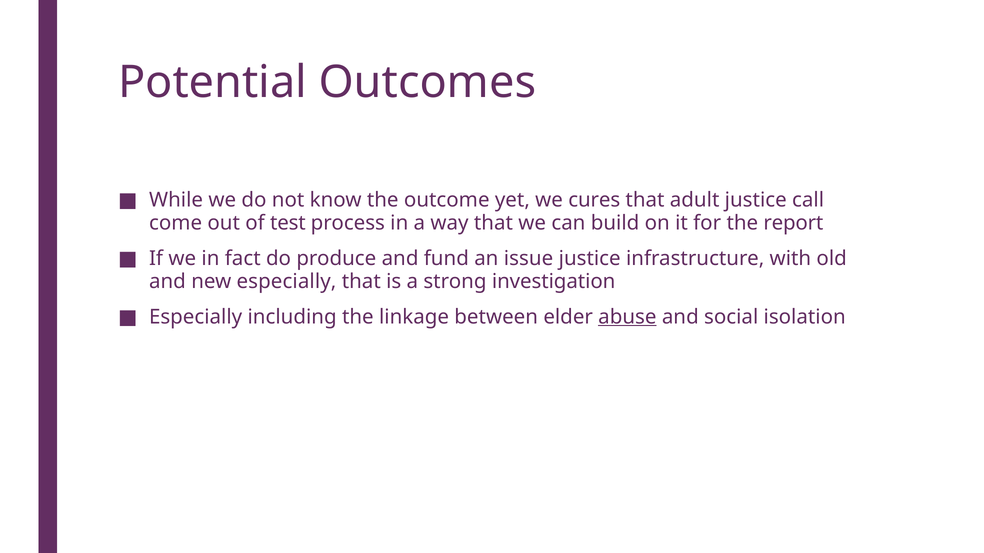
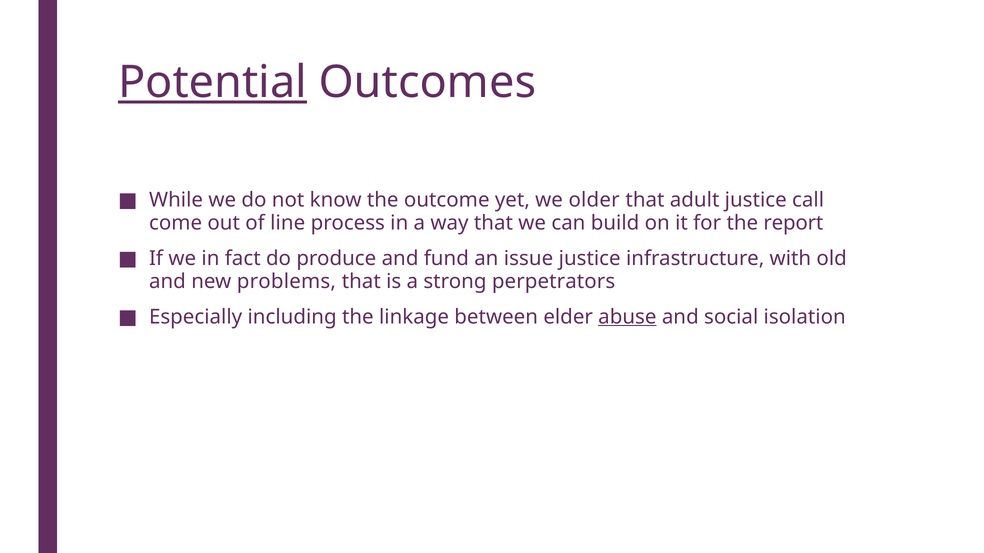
Potential underline: none -> present
cures: cures -> older
test: test -> line
new especially: especially -> problems
investigation: investigation -> perpetrators
